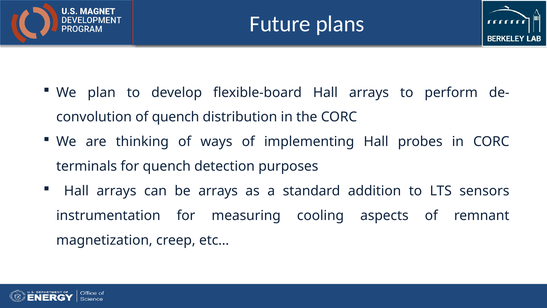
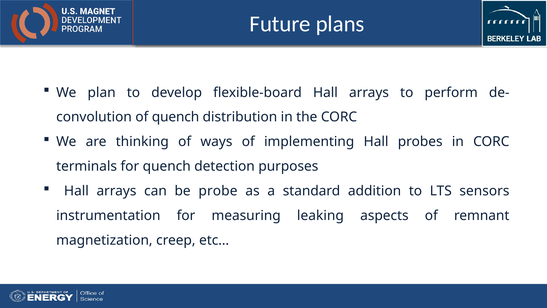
be arrays: arrays -> probe
cooling: cooling -> leaking
